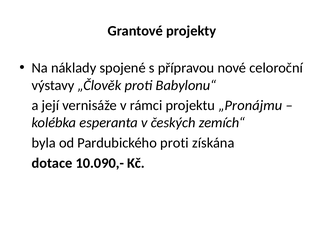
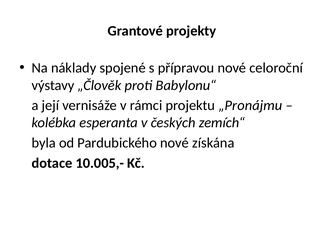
Pardubického proti: proti -> nové
10.090,-: 10.090,- -> 10.005,-
